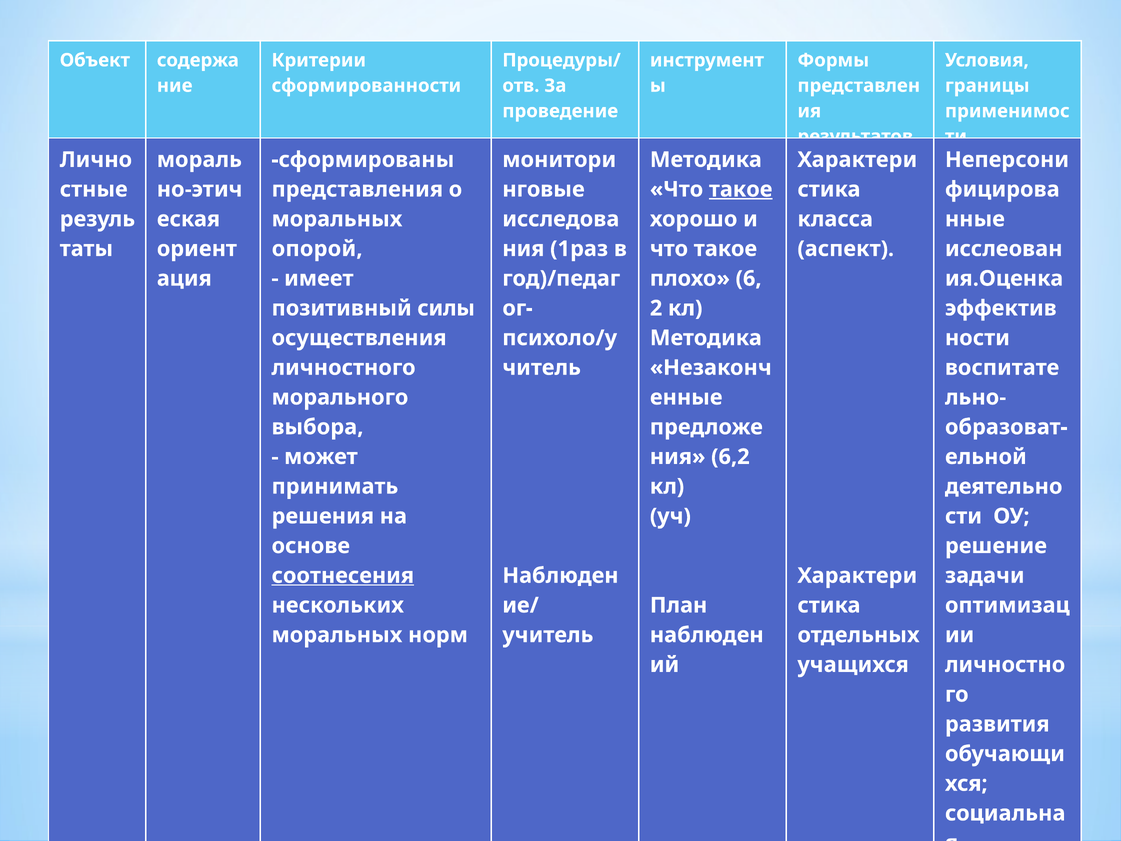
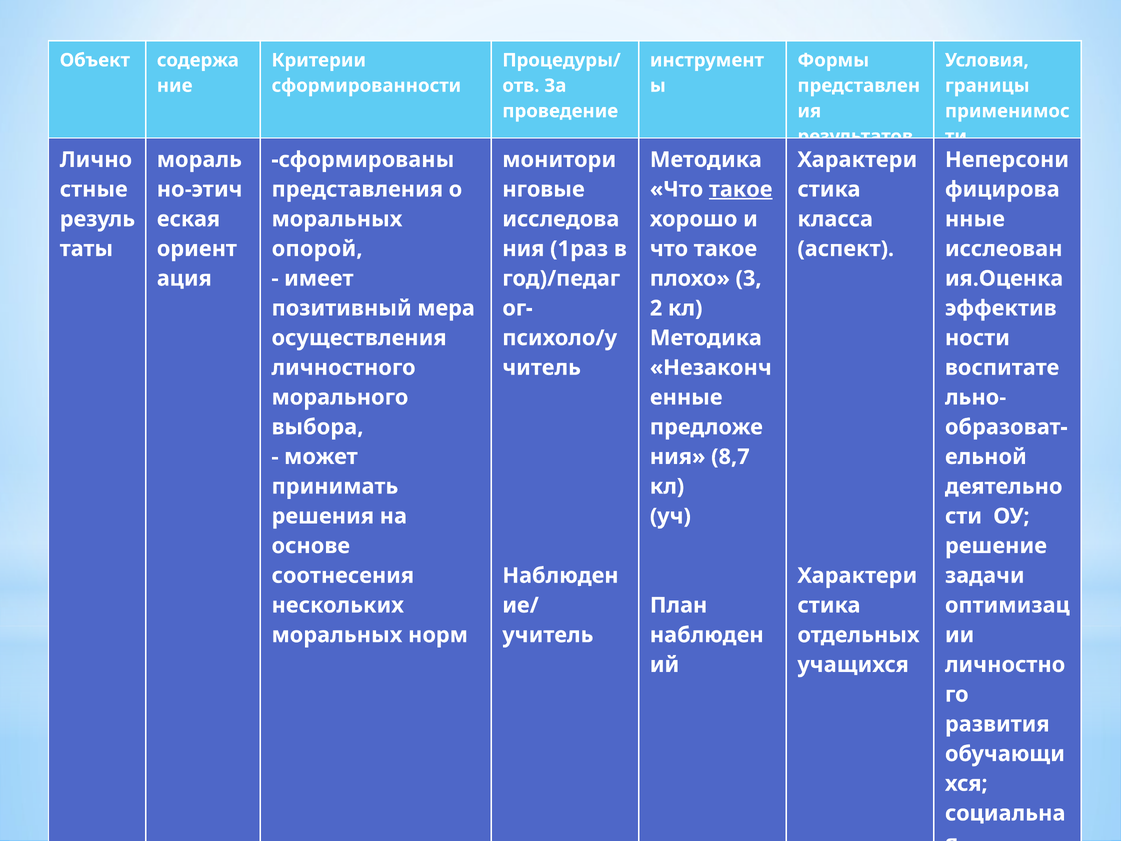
6: 6 -> 3
силы: силы -> мера
6,2: 6,2 -> 8,7
соотнесения underline: present -> none
